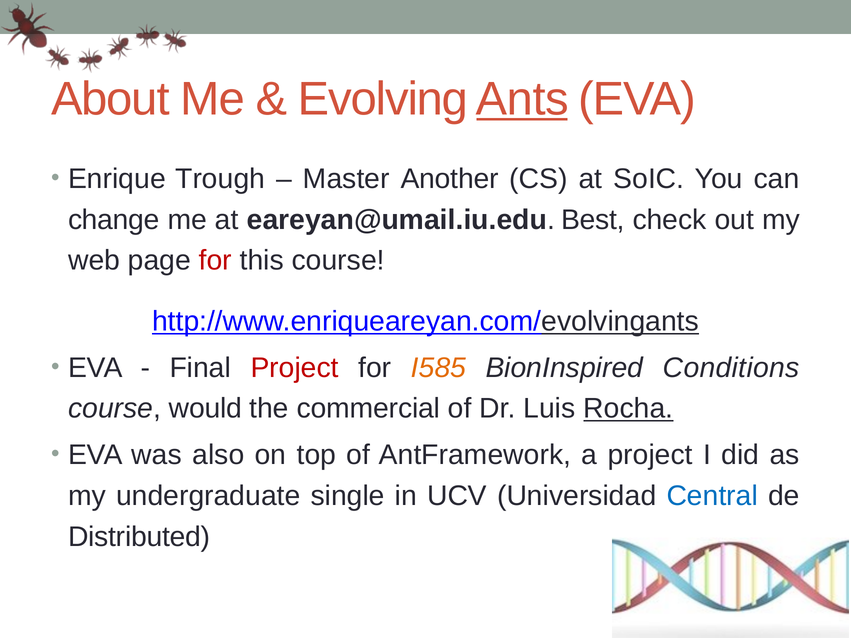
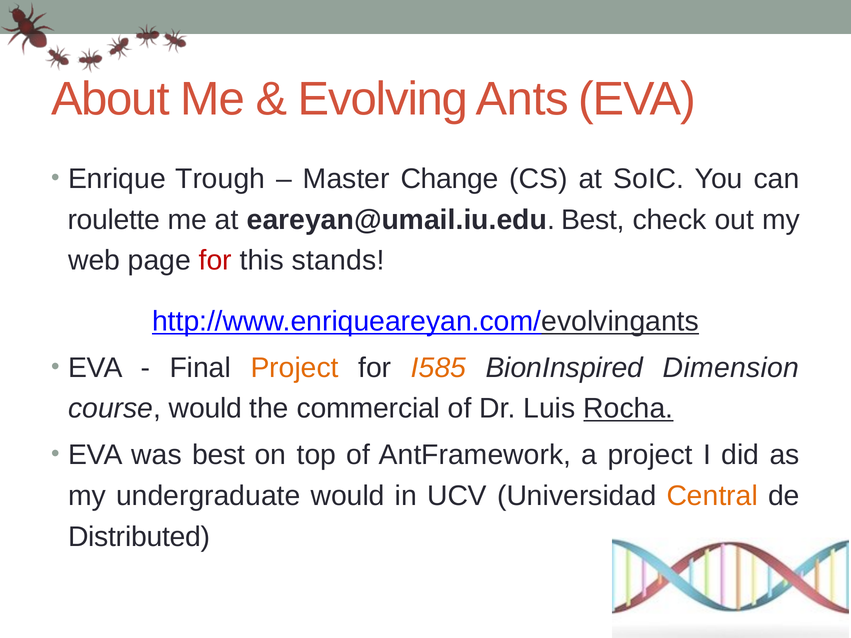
Ants underline: present -> none
Another: Another -> Change
change: change -> roulette
this course: course -> stands
Project at (295, 368) colour: red -> orange
Conditions: Conditions -> Dimension
was also: also -> best
undergraduate single: single -> would
Central colour: blue -> orange
